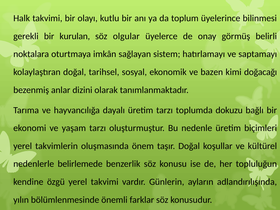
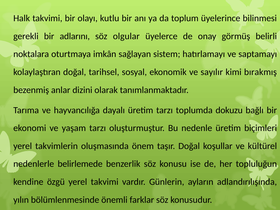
kurulan: kurulan -> adlarını
bazen: bazen -> sayılır
doğacağı: doğacağı -> bırakmış
